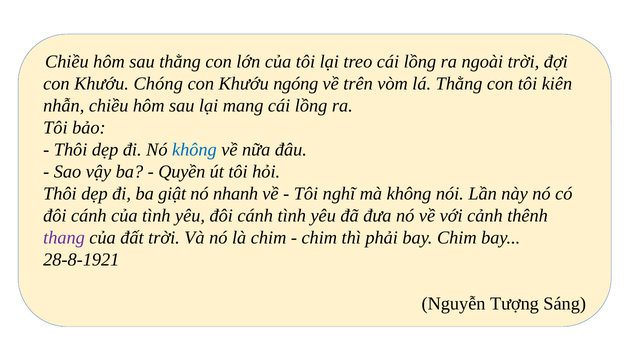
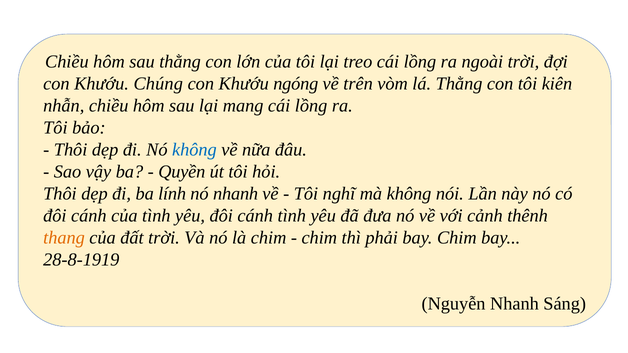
Chóng: Chóng -> Chúng
giật: giật -> lính
thang colour: purple -> orange
28-8-1921: 28-8-1921 -> 28-8-1919
Nguyễn Tượng: Tượng -> Nhanh
